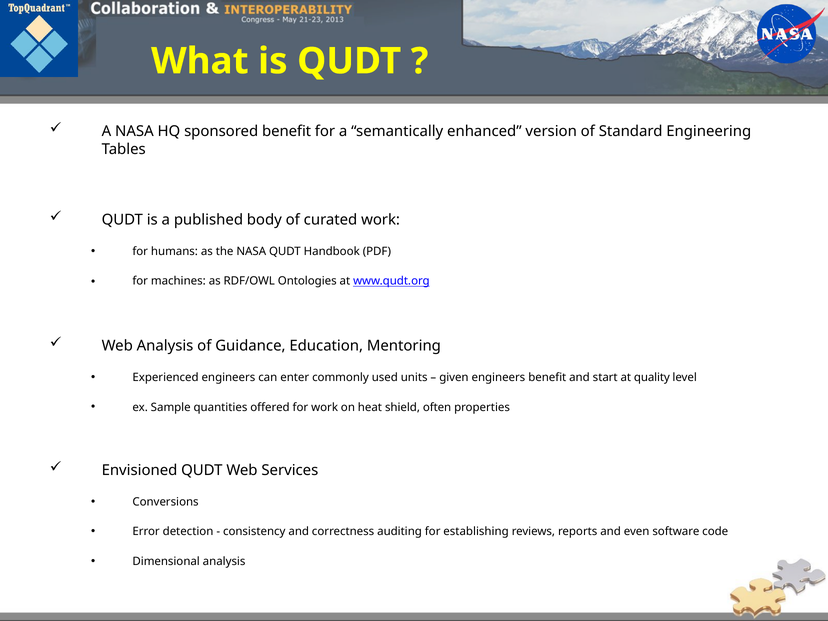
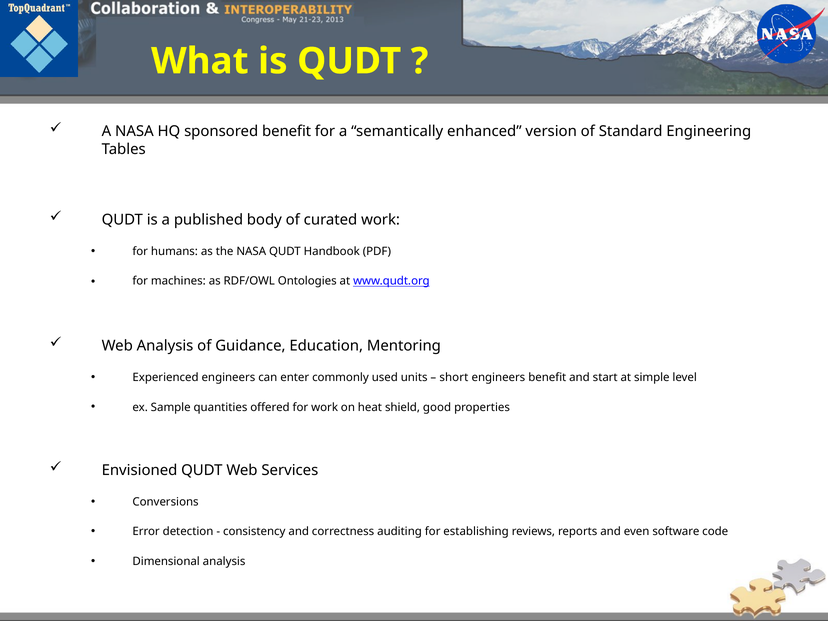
given: given -> short
quality: quality -> simple
often: often -> good
